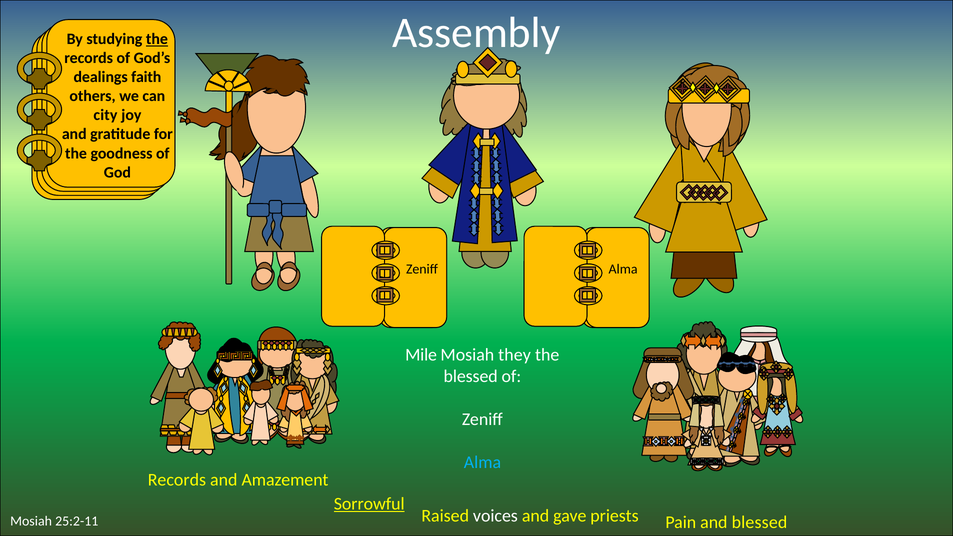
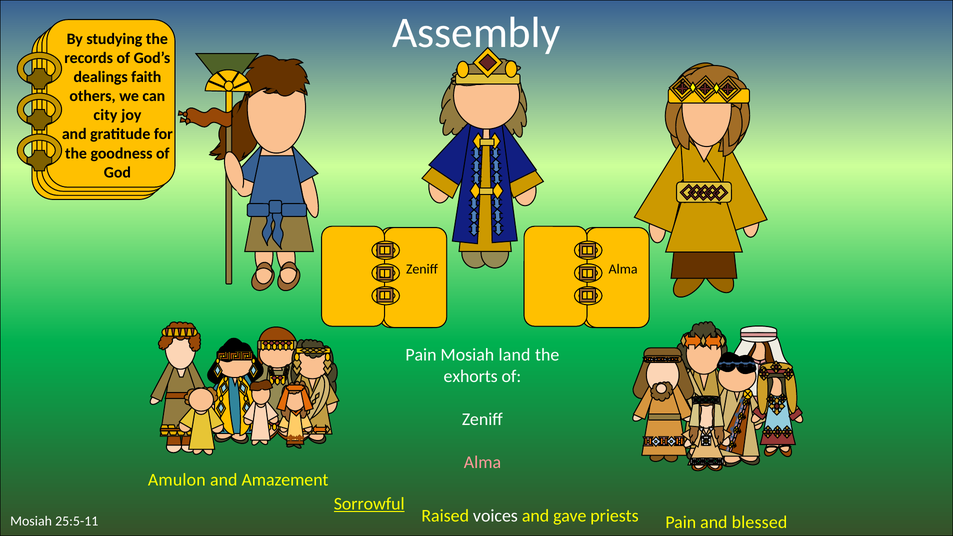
the at (157, 39) underline: present -> none
Mile at (421, 355): Mile -> Pain
they: they -> land
blessed at (471, 376): blessed -> exhorts
Alma at (482, 462) colour: light blue -> pink
Records at (177, 480): Records -> Amulon
25:2-11: 25:2-11 -> 25:5-11
